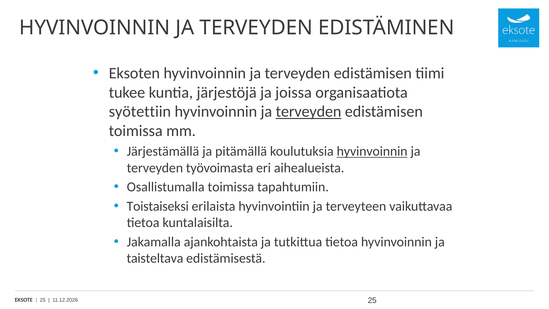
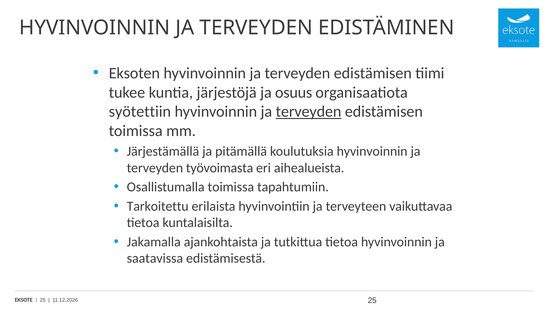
joissa: joissa -> osuus
hyvinvoinnin at (372, 151) underline: present -> none
Toistaiseksi: Toistaiseksi -> Tarkoitettu
taisteltava: taisteltava -> saatavissa
